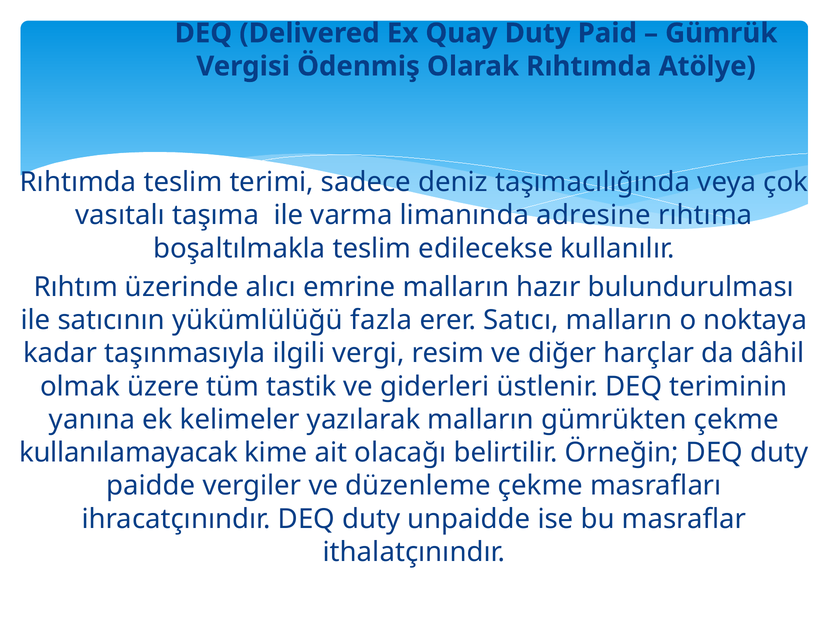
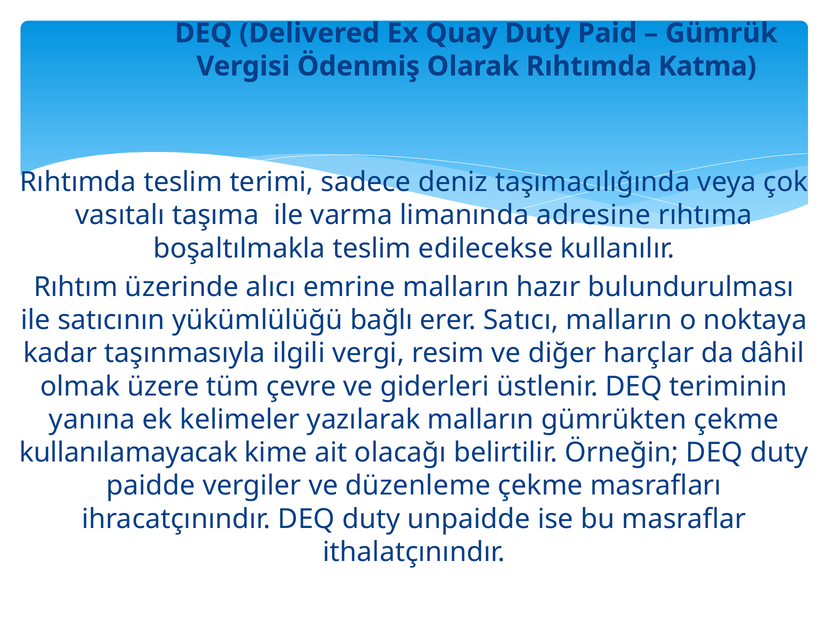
Atölye: Atölye -> Katma
fazla: fazla -> bağlı
tastik: tastik -> çevre
